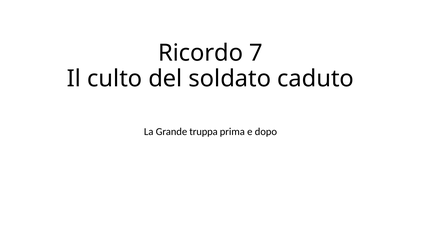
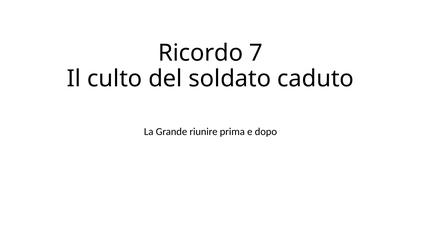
truppa: truppa -> riunire
